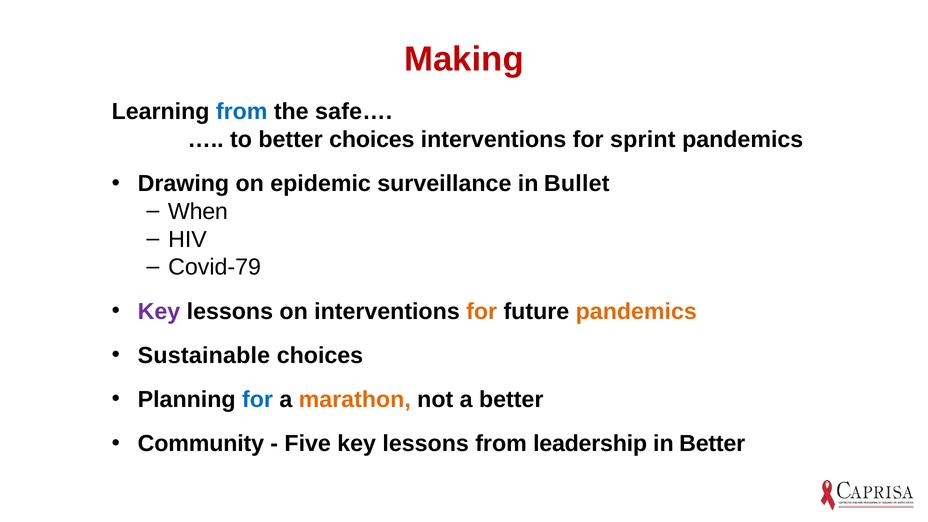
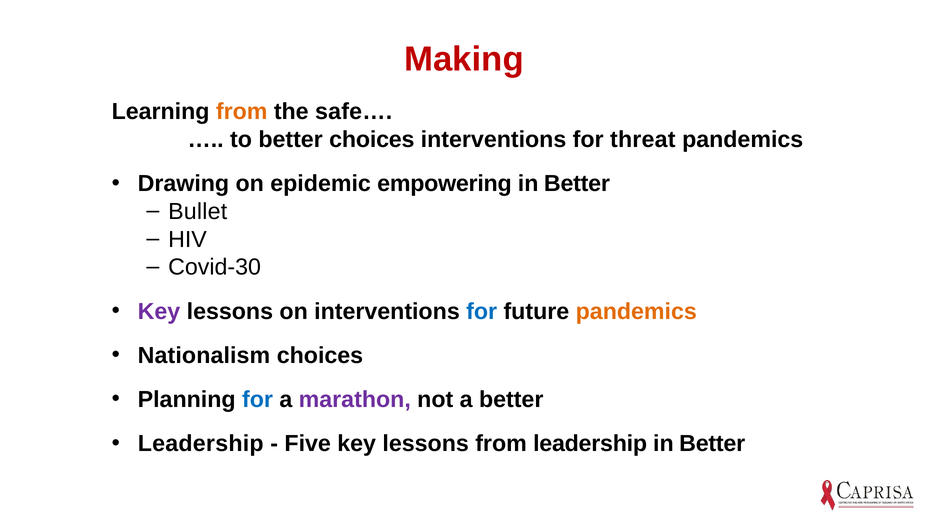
from at (242, 112) colour: blue -> orange
sprint: sprint -> threat
surveillance: surveillance -> empowering
Bullet at (577, 184): Bullet -> Better
When: When -> Bullet
Covid-79: Covid-79 -> Covid-30
for at (482, 311) colour: orange -> blue
Sustainable: Sustainable -> Nationalism
marathon colour: orange -> purple
Community at (201, 444): Community -> Leadership
